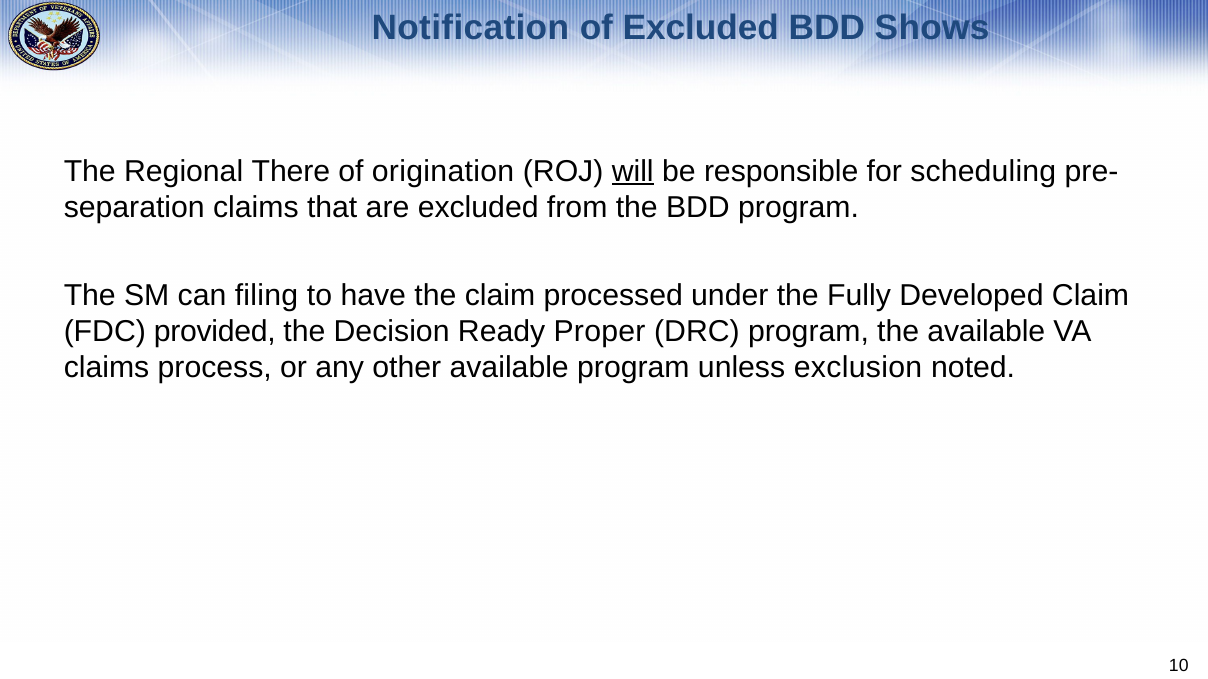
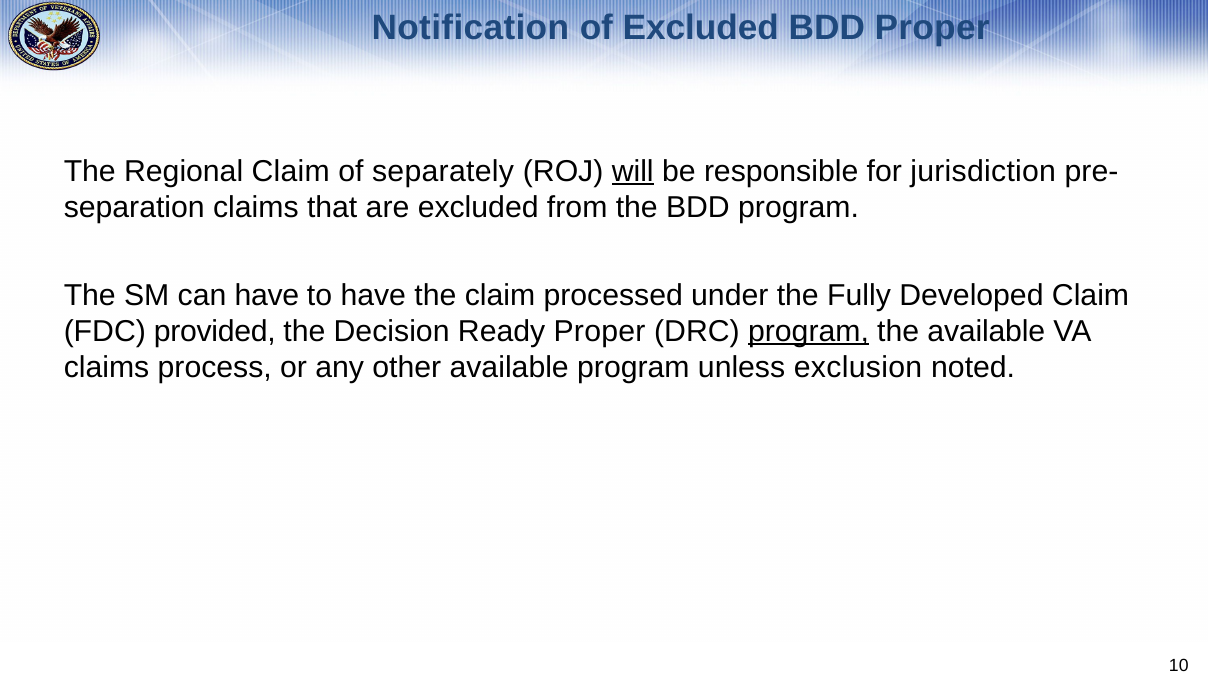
BDD Shows: Shows -> Proper
Regional There: There -> Claim
origination: origination -> separately
scheduling: scheduling -> jurisdiction
can filing: filing -> have
program at (808, 332) underline: none -> present
